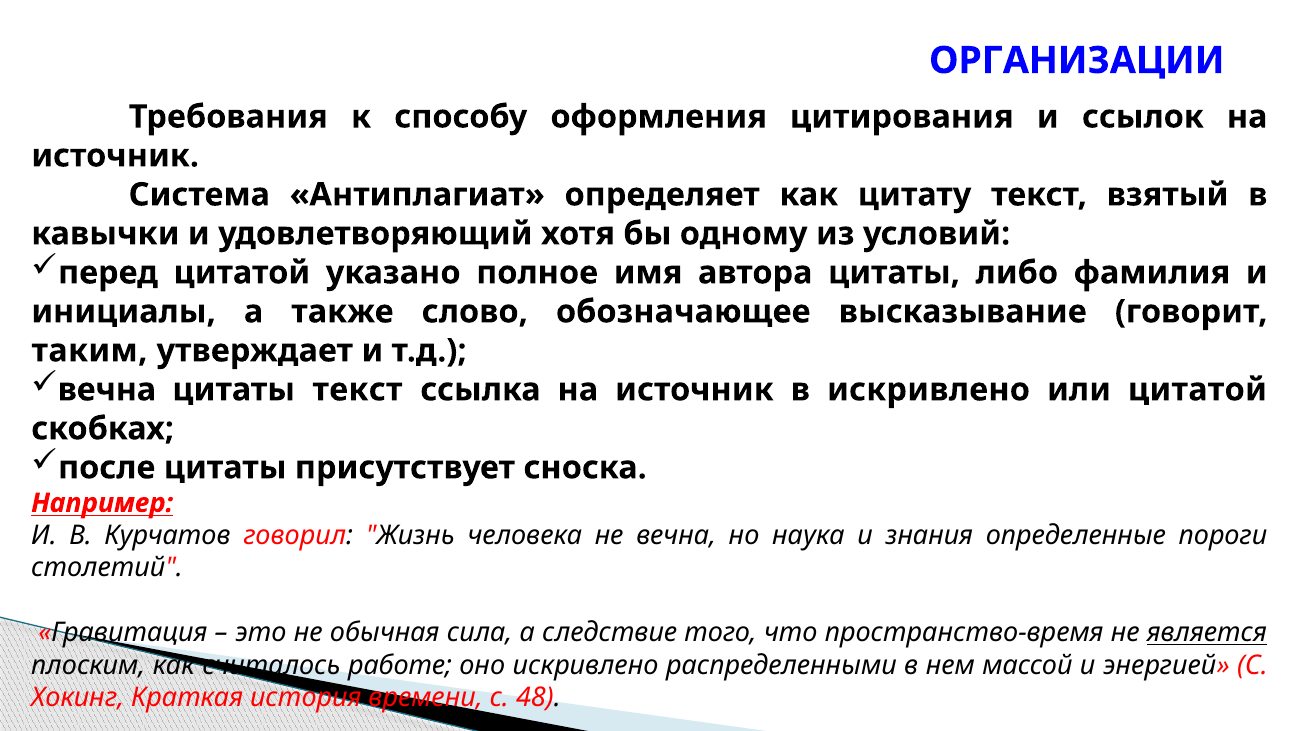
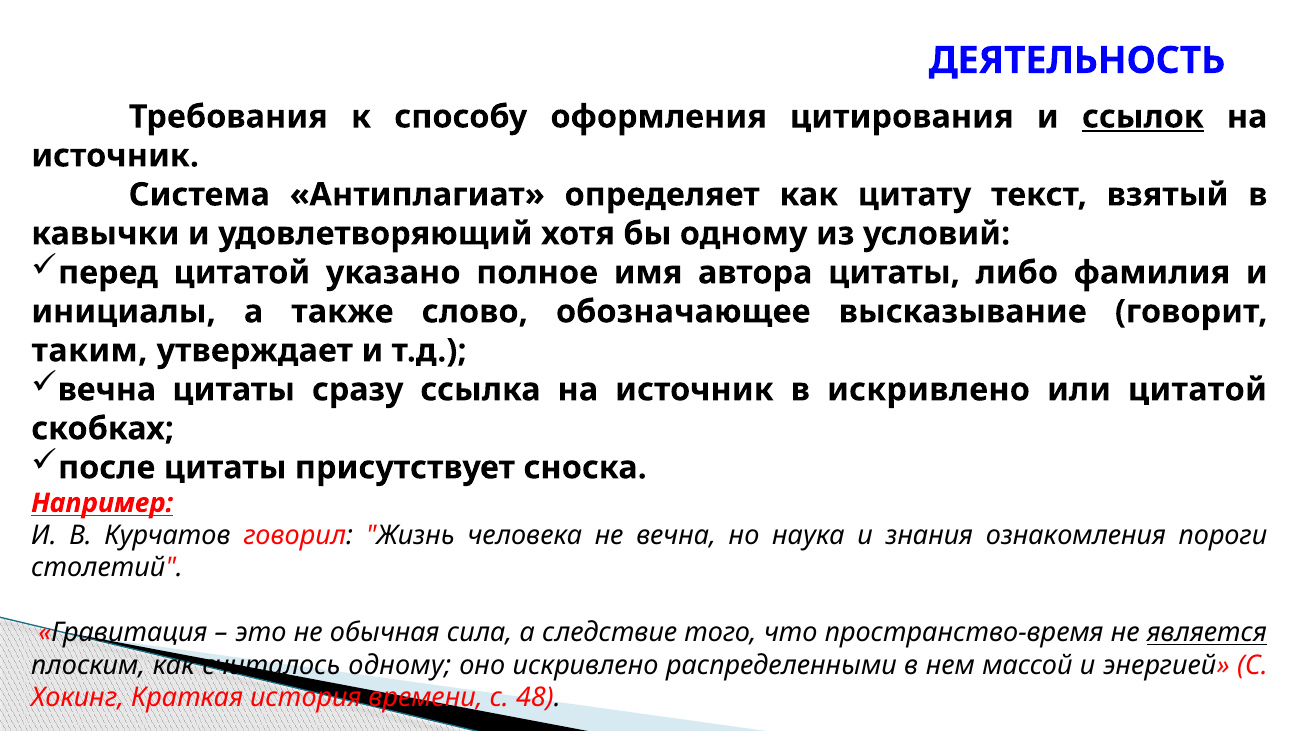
ОРГАНИЗАЦИИ: ОРГАНИЗАЦИИ -> ДЕЯТЕЛЬНОСТЬ
ссылок underline: none -> present
цитаты текст: текст -> сразу
определенные: определенные -> ознакомления
считалось работе: работе -> одному
